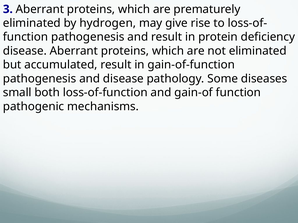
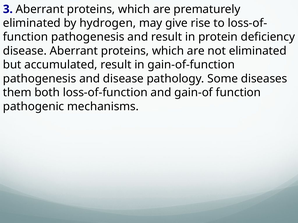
small: small -> them
